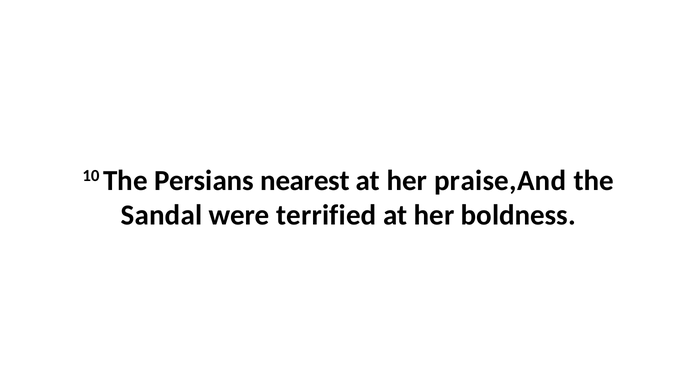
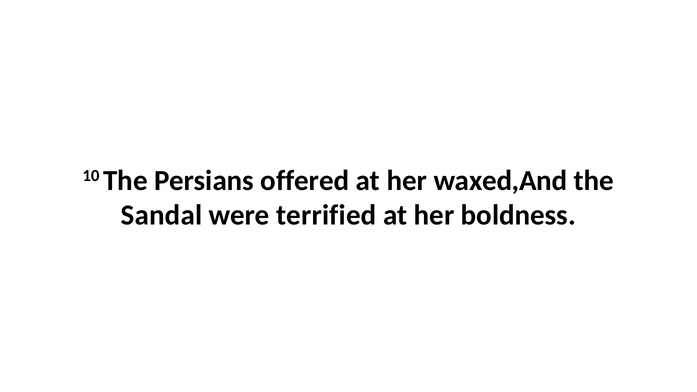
nearest: nearest -> offered
praise,And: praise,And -> waxed,And
